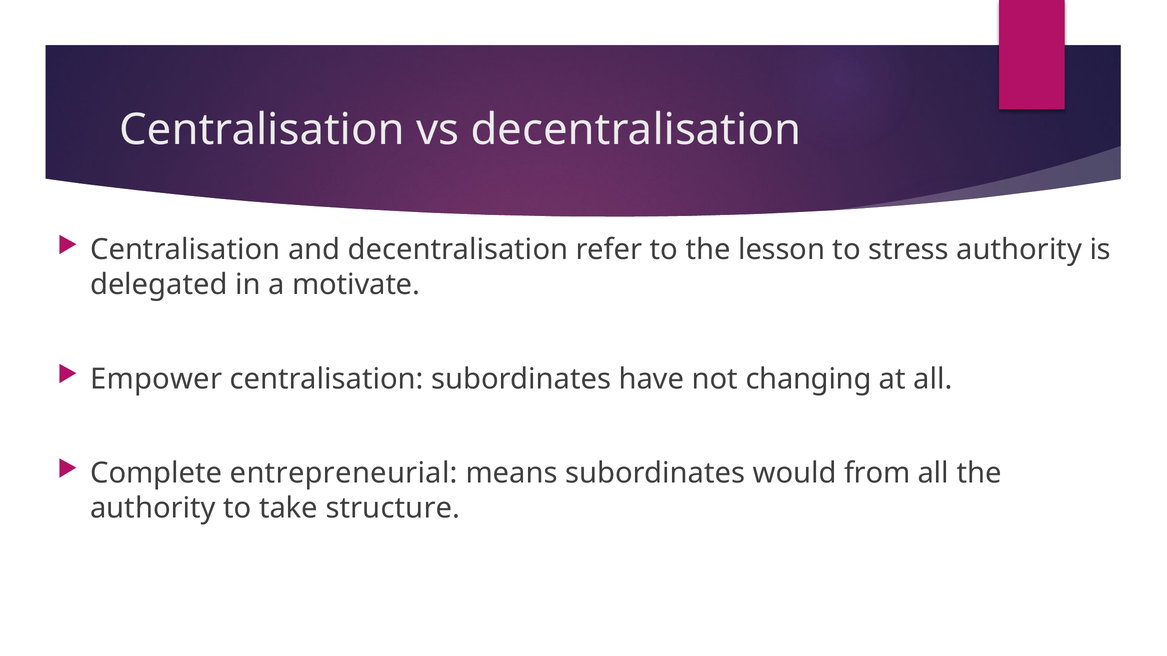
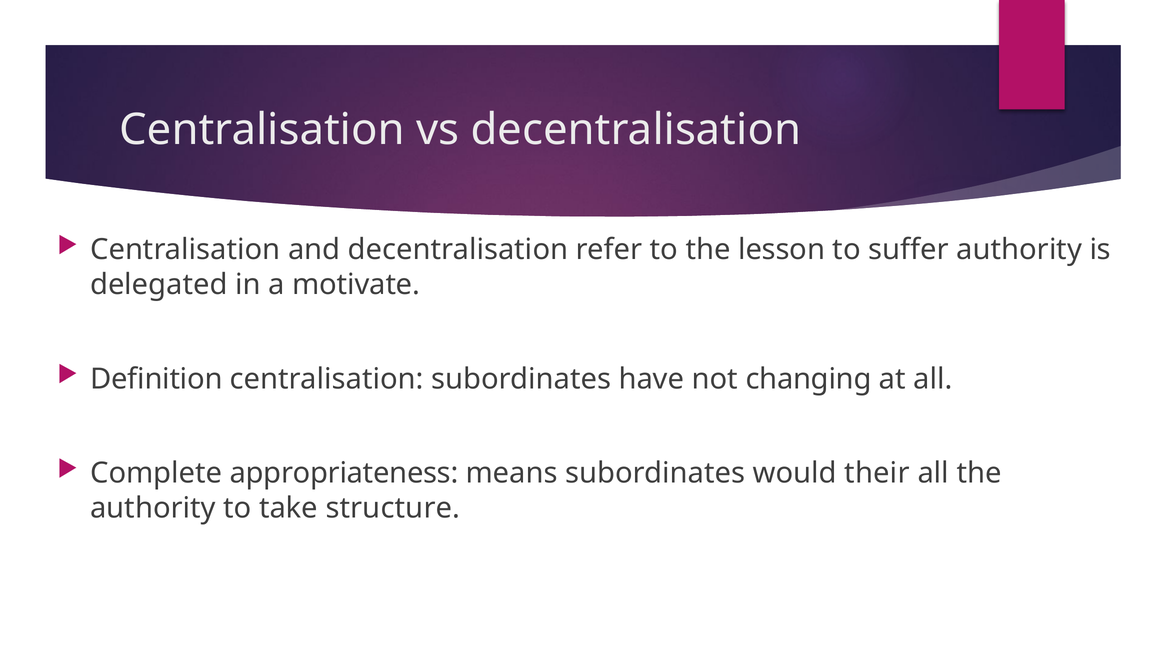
stress: stress -> suffer
Empower: Empower -> Definition
entrepreneurial: entrepreneurial -> appropriateness
from: from -> their
